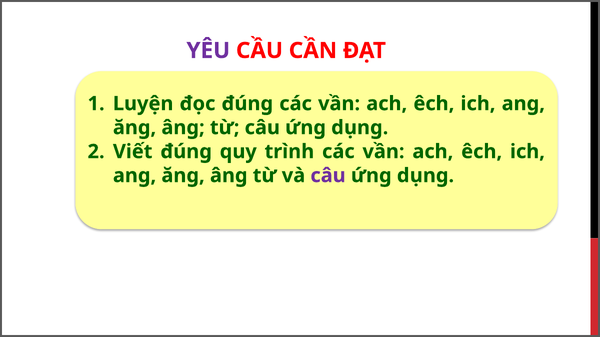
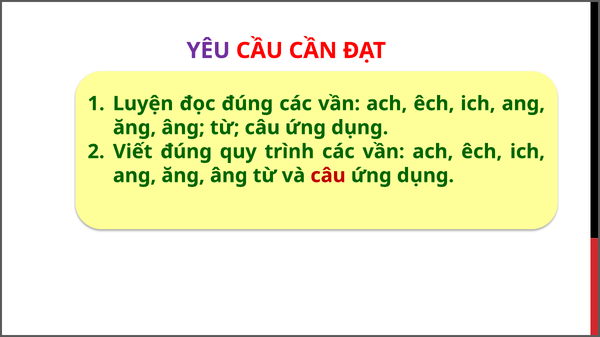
câu at (328, 176) colour: purple -> red
